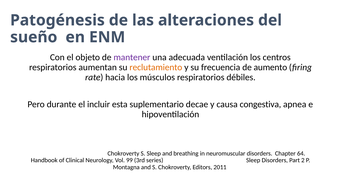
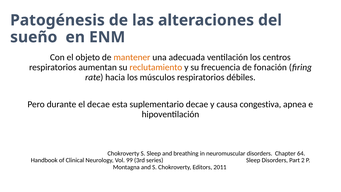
mantener colour: purple -> orange
aumento: aumento -> fonación
el incluir: incluir -> decae
